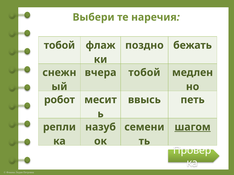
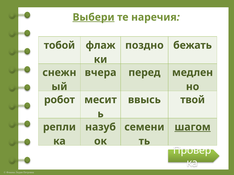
Выбери underline: none -> present
вчера тобой: тобой -> перед
петь: петь -> твой
